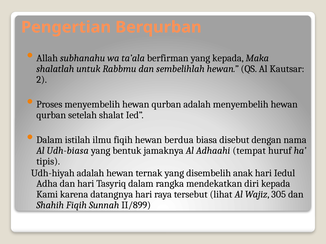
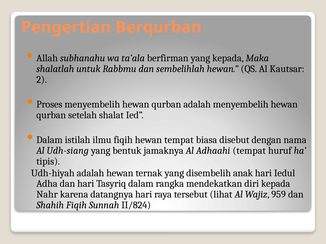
hewan berdua: berdua -> tempat
Udh-biasa: Udh-biasa -> Udh-siang
Kami: Kami -> Nahr
305: 305 -> 959
II/899: II/899 -> II/824
